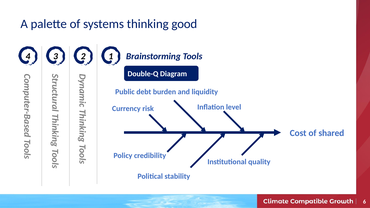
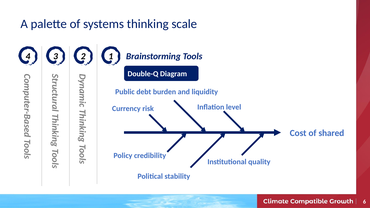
good: good -> scale
